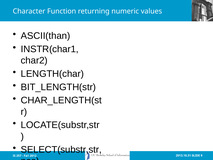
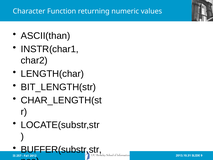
SELECT(substr,str: SELECT(substr,str -> BUFFER(substr,str
